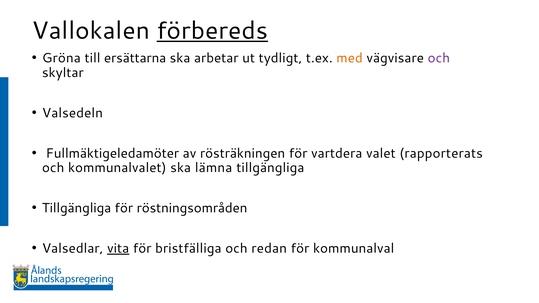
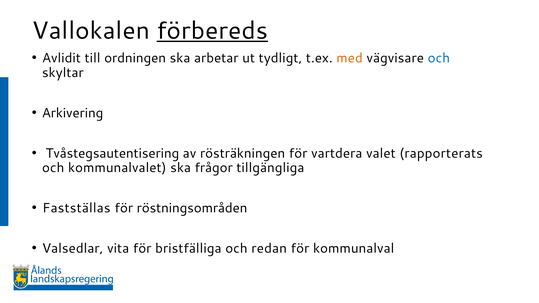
Gröna: Gröna -> Avlidit
ersättarna: ersättarna -> ordningen
och at (439, 58) colour: purple -> blue
Valsedeln: Valsedeln -> Arkivering
Fullmäktigeledamöter: Fullmäktigeledamöter -> Tvåstegsautentisering
lämna: lämna -> frågor
Tillgängliga at (77, 208): Tillgängliga -> Fastställas
vita underline: present -> none
